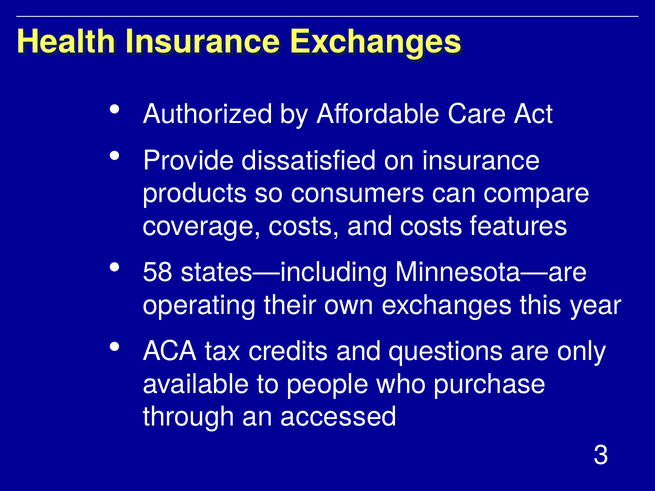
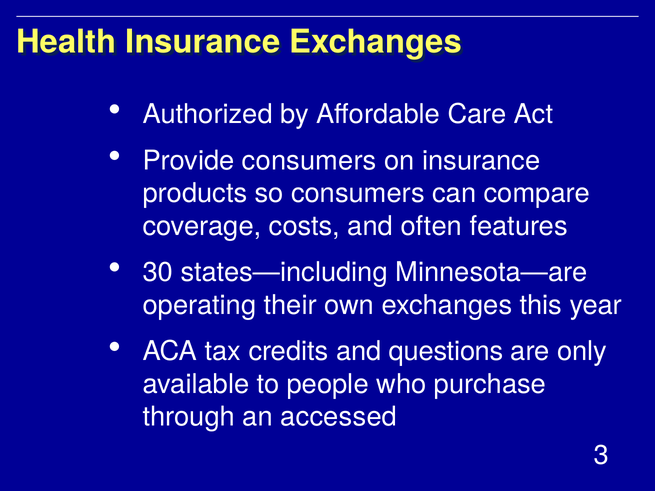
Provide dissatisfied: dissatisfied -> consumers
and costs: costs -> often
58: 58 -> 30
